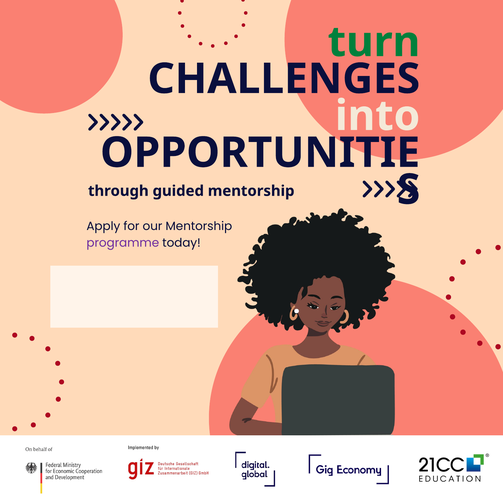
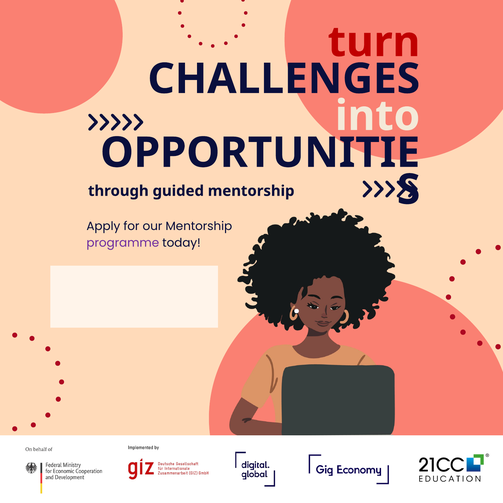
turn colour: green -> red
